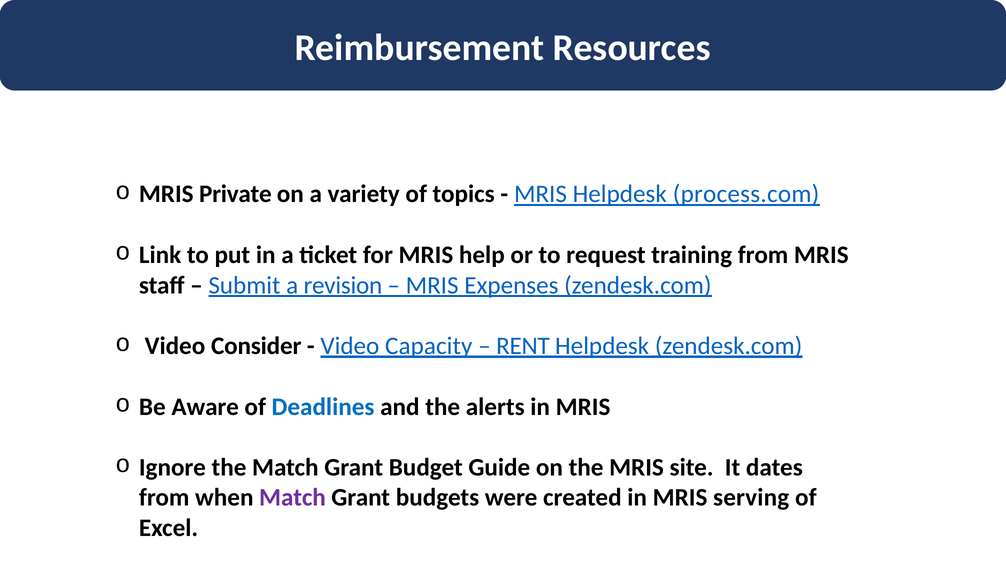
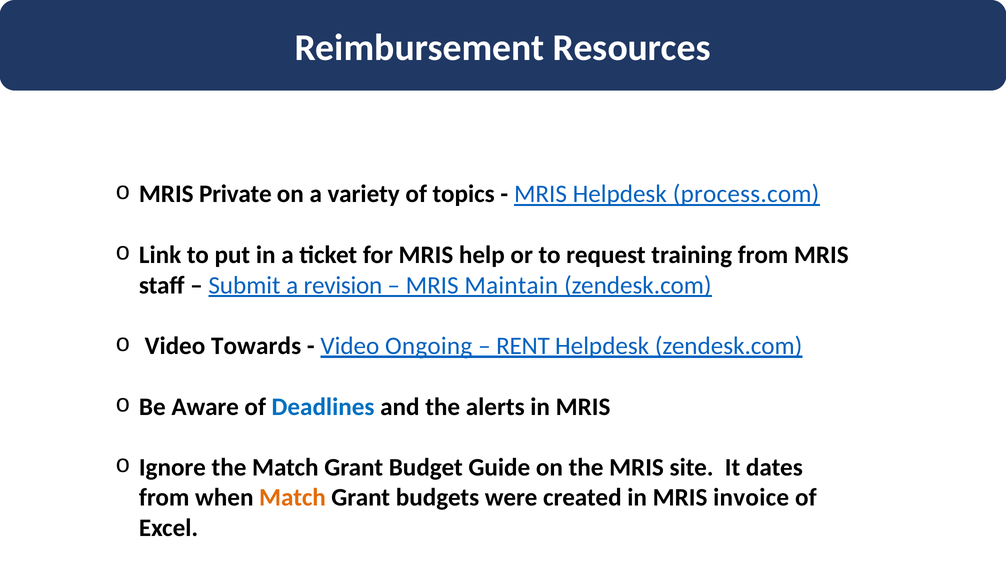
Expenses: Expenses -> Maintain
Consider: Consider -> Towards
Capacity: Capacity -> Ongoing
Match at (292, 497) colour: purple -> orange
serving: serving -> invoice
